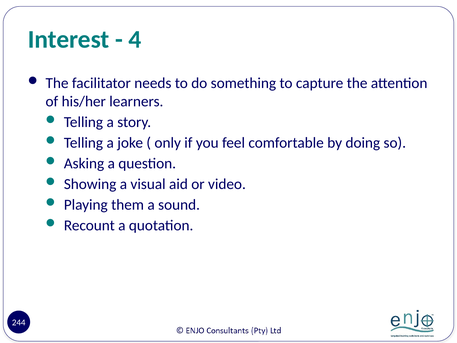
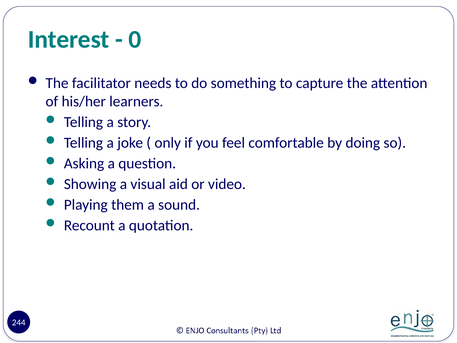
4: 4 -> 0
